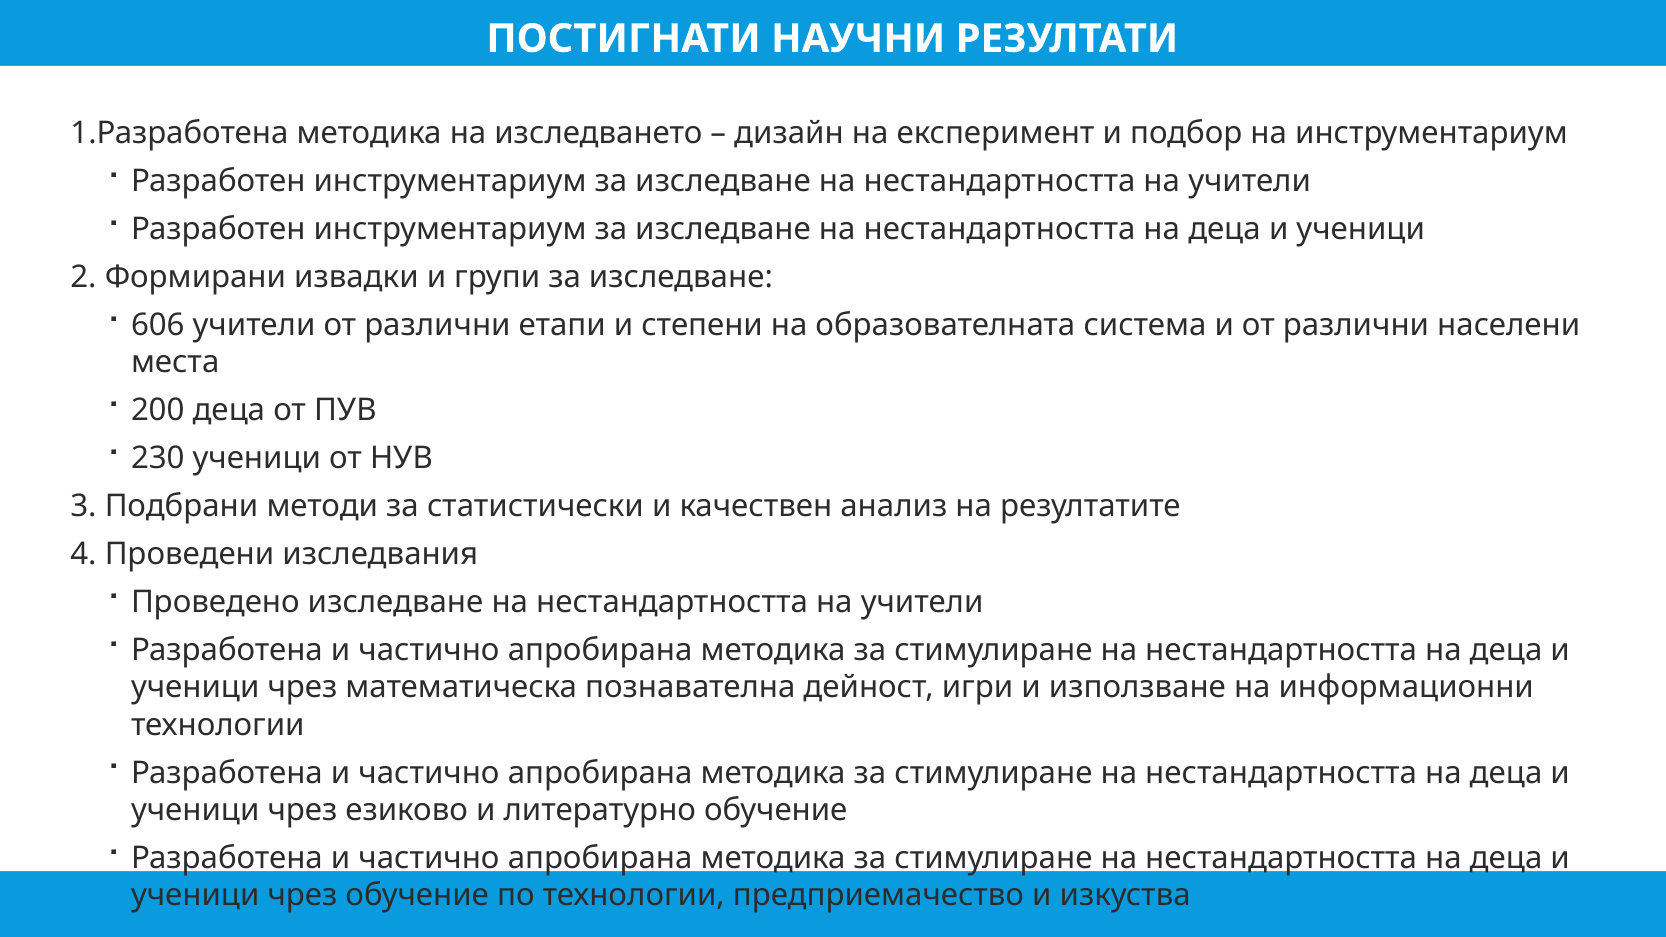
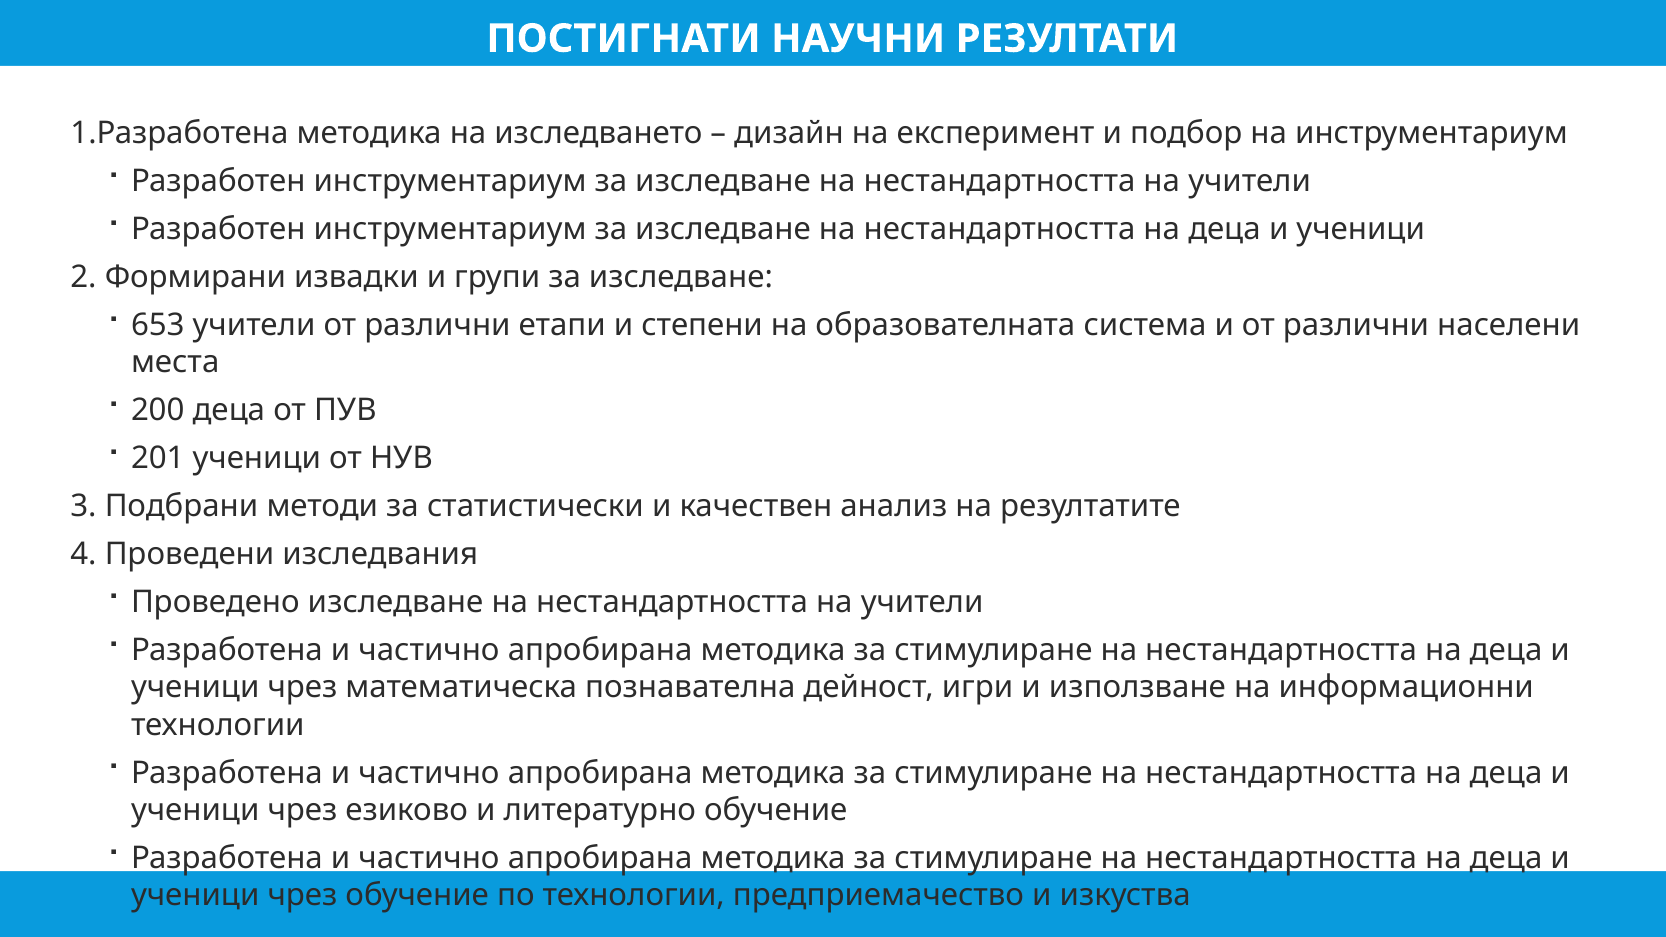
606: 606 -> 653
230: 230 -> 201
